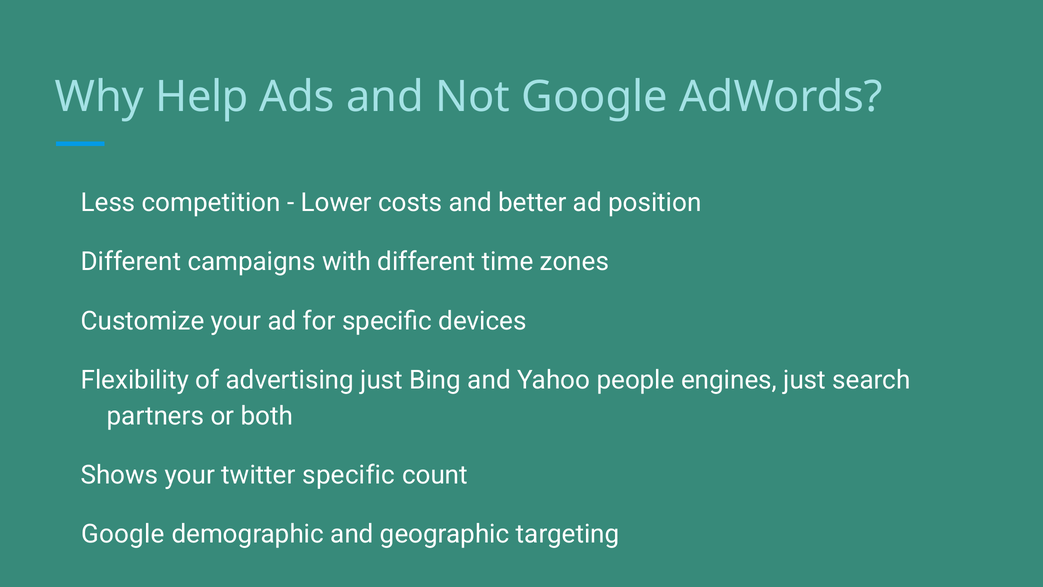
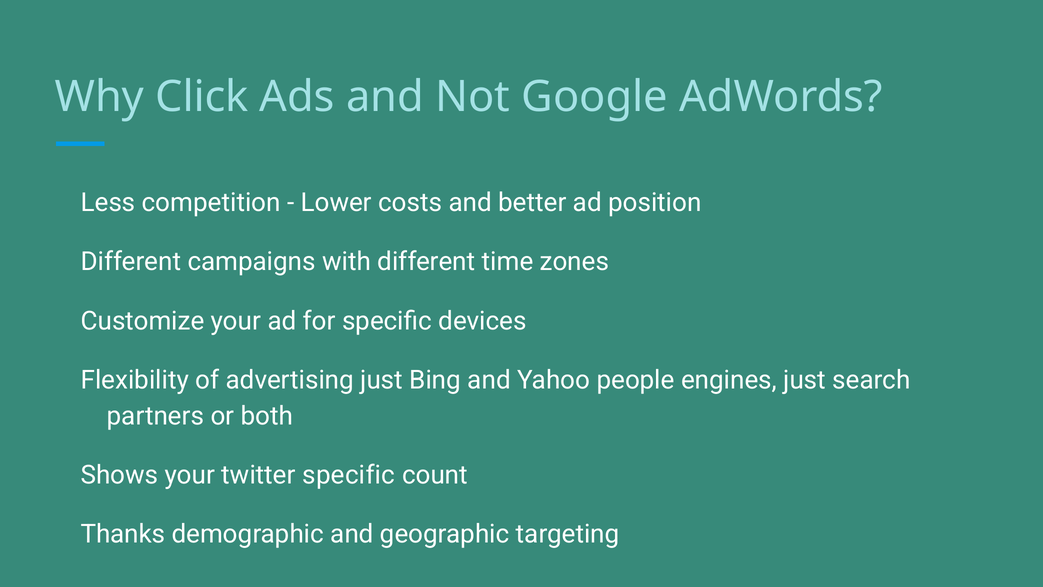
Help: Help -> Click
Google at (123, 534): Google -> Thanks
